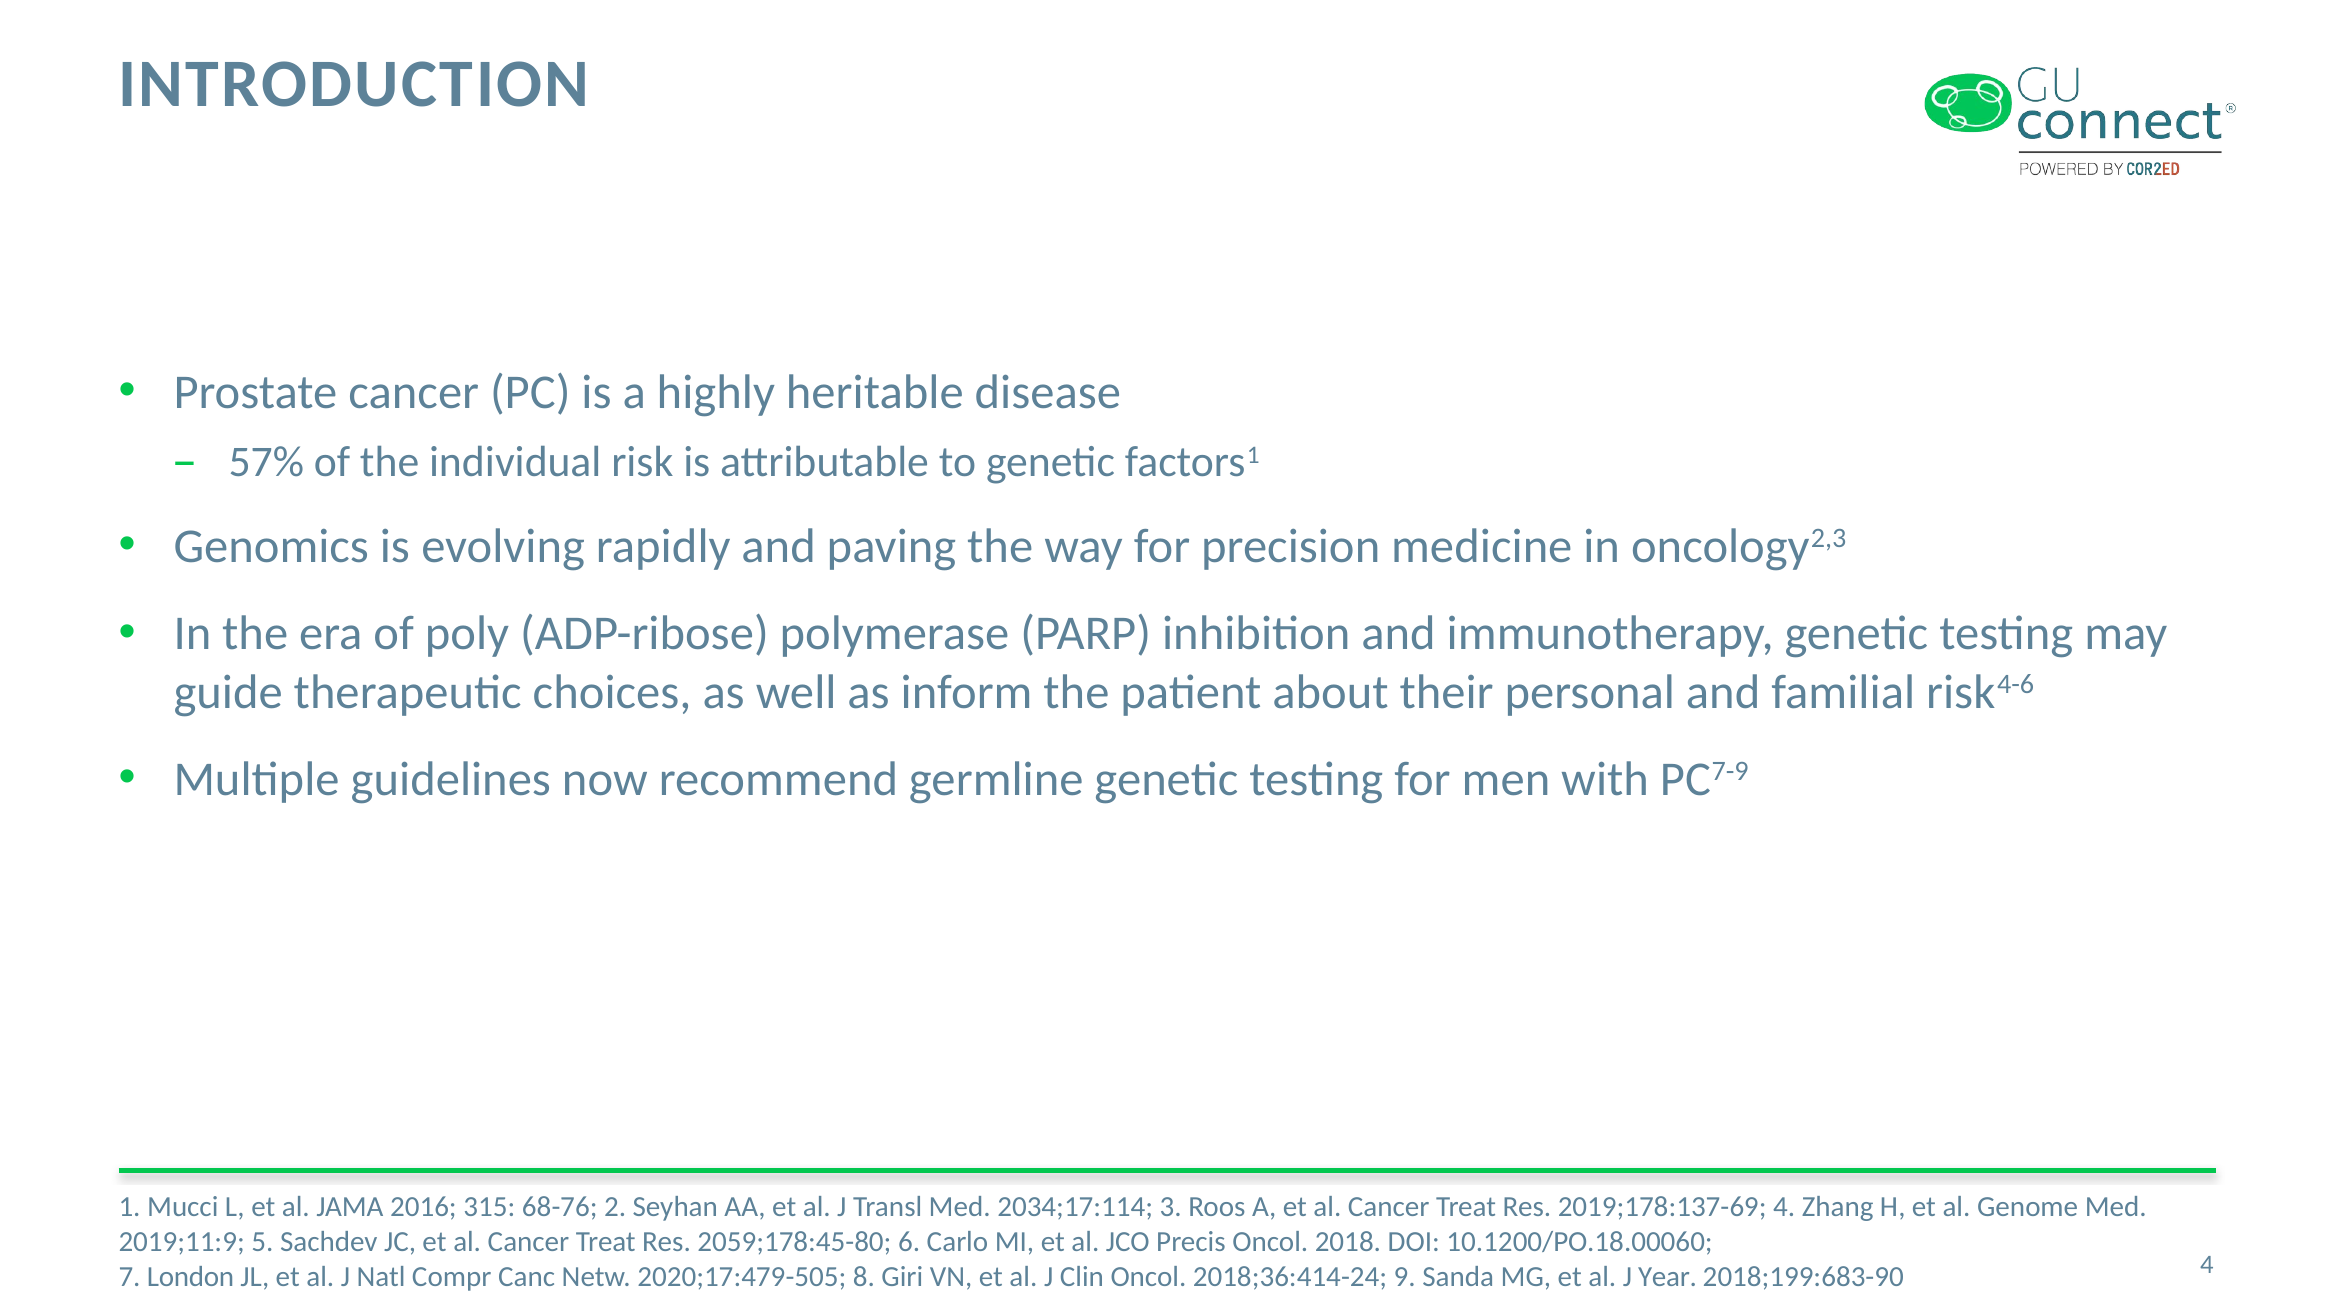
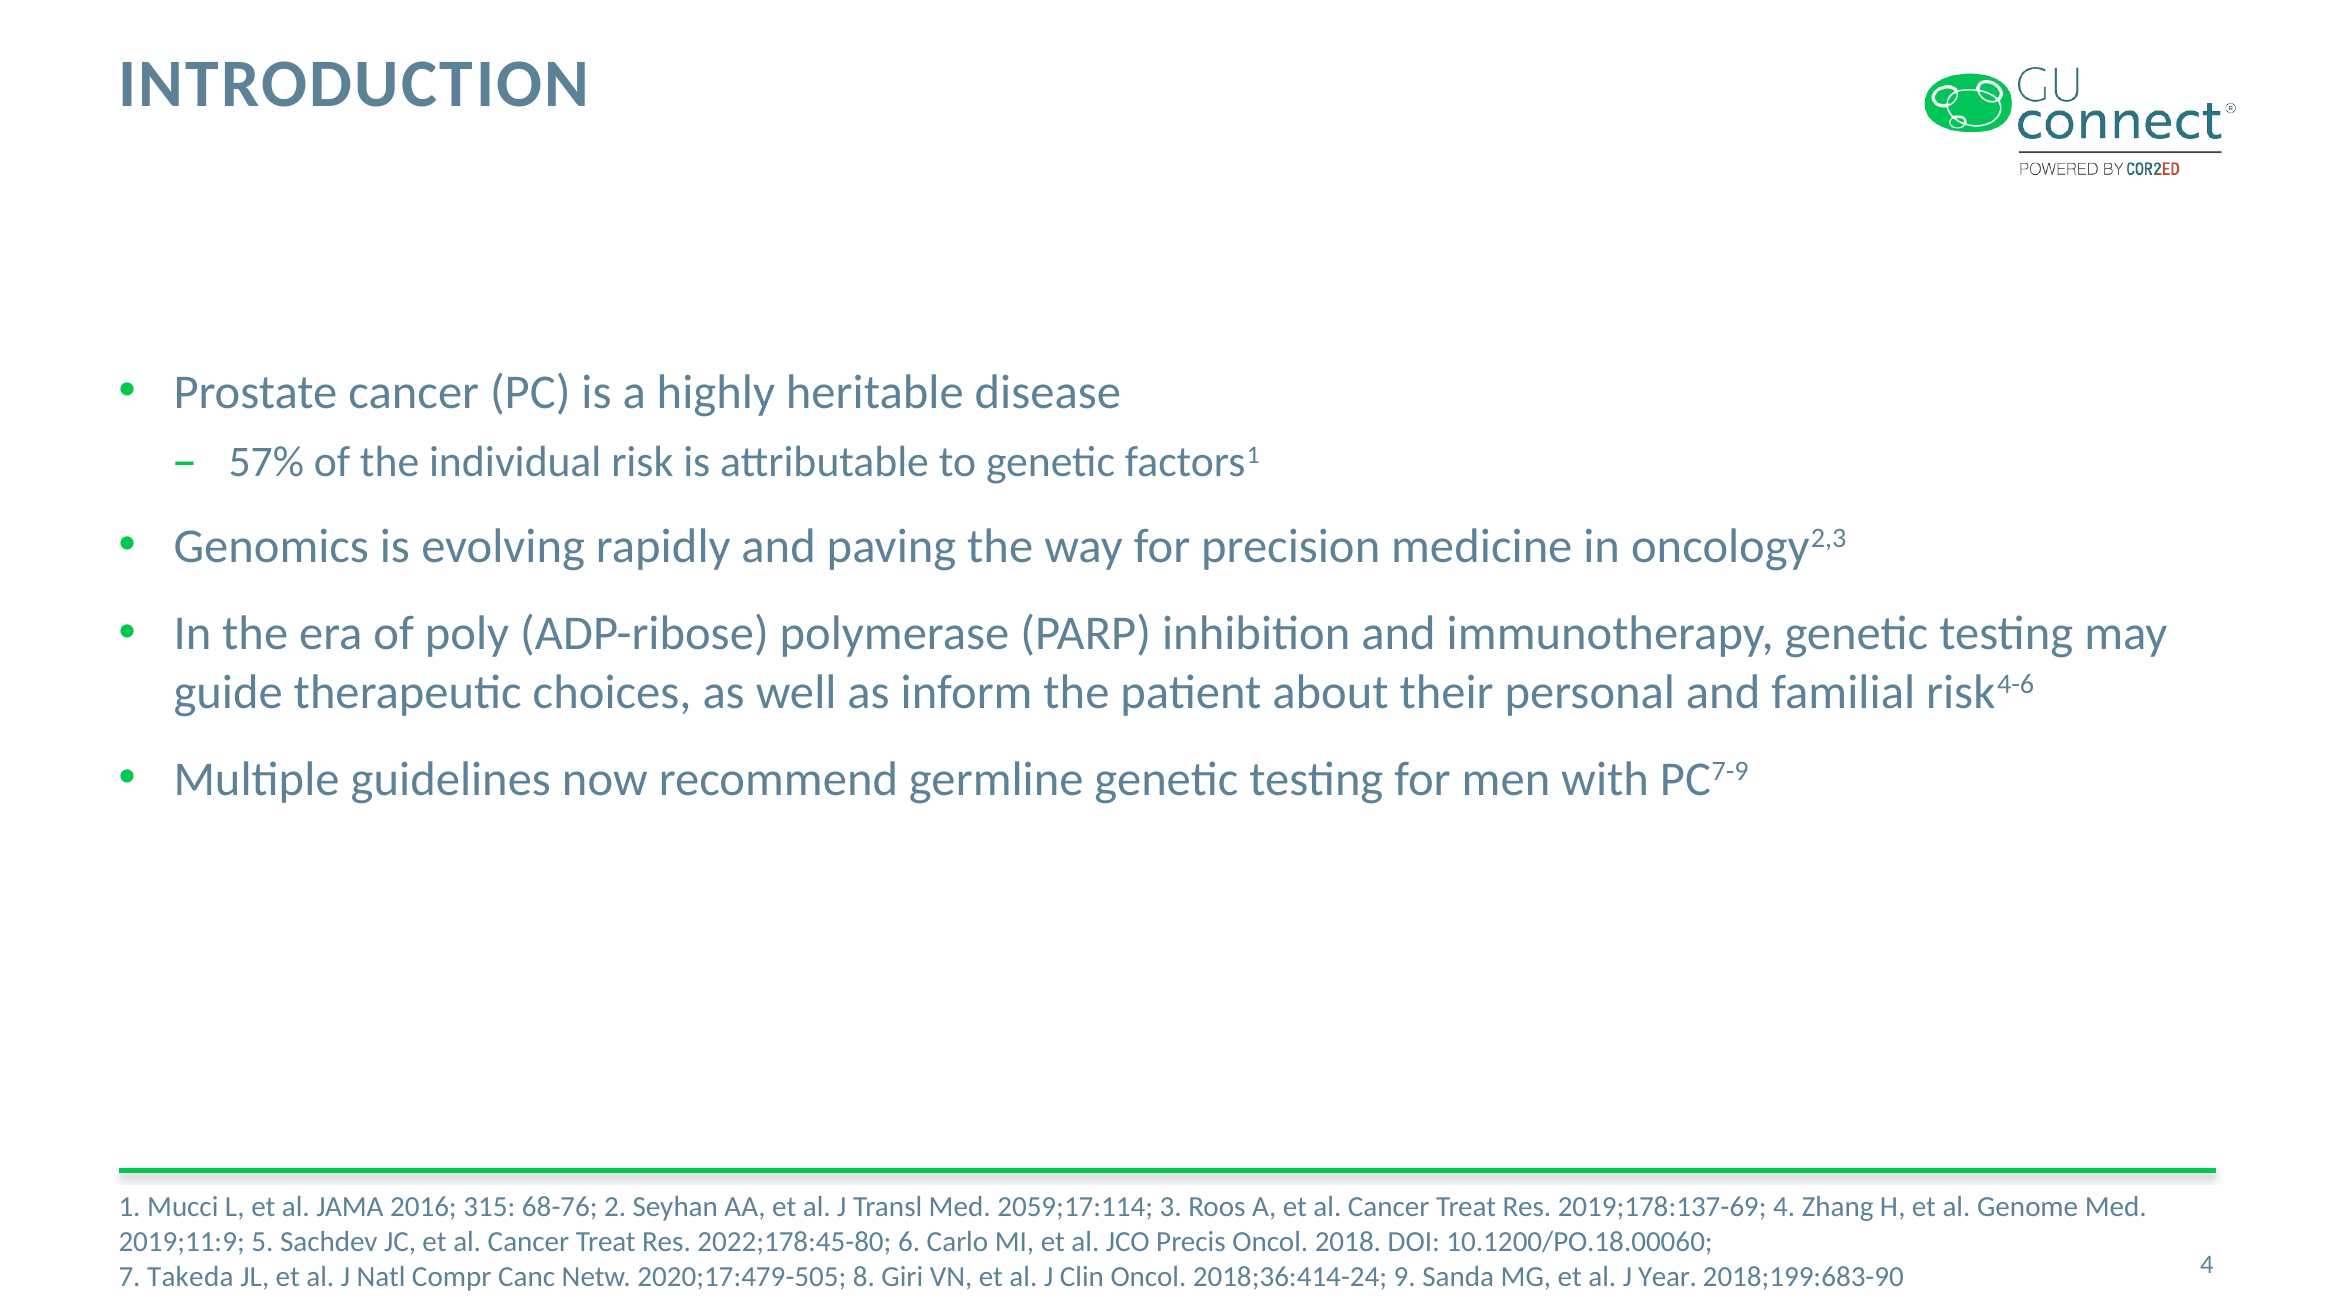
2034;17:114: 2034;17:114 -> 2059;17:114
2059;178:45-80: 2059;178:45-80 -> 2022;178:45-80
London: London -> Takeda
